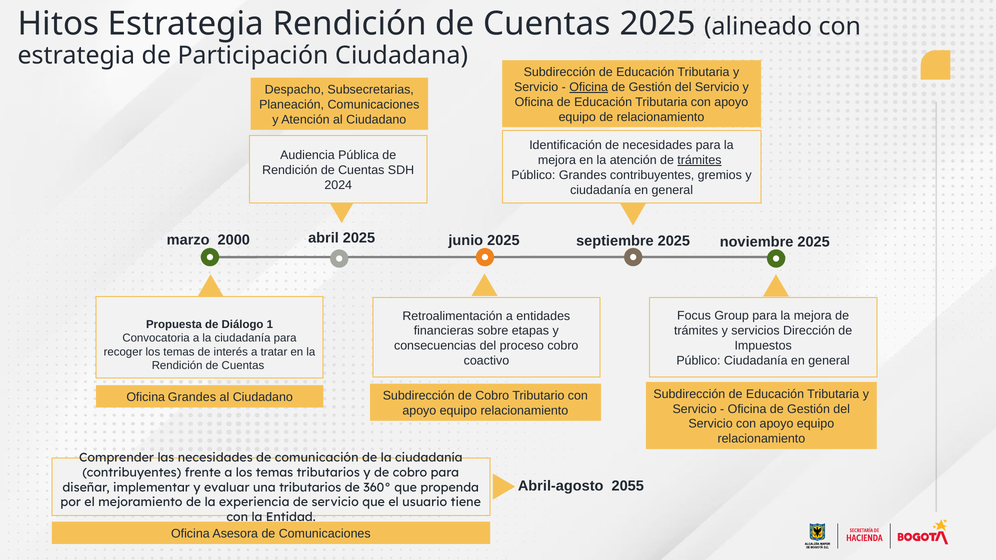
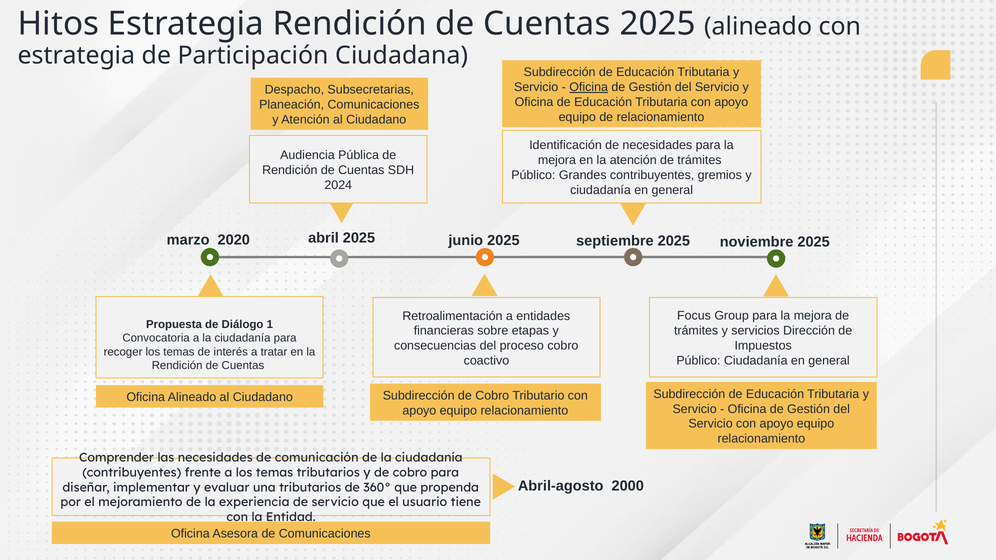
trámites at (699, 160) underline: present -> none
2000: 2000 -> 2020
Oficina Grandes: Grandes -> Alineado
2055: 2055 -> 2000
